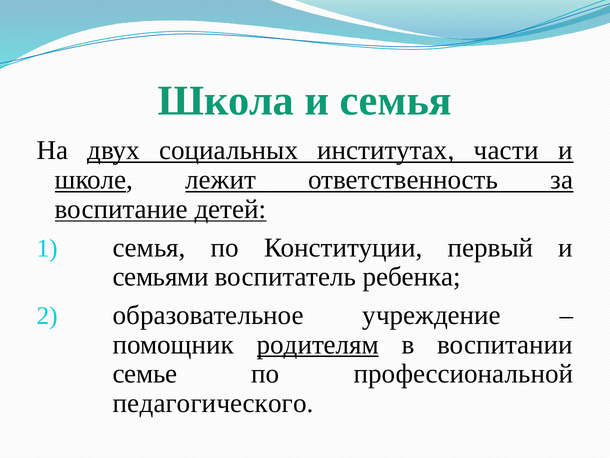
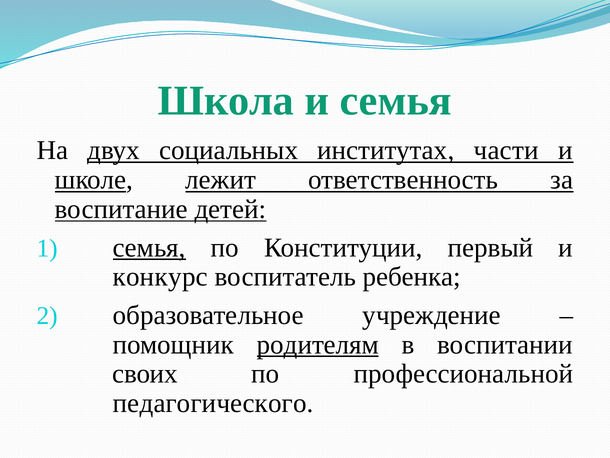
семья at (149, 247) underline: none -> present
семьями: семьями -> конкурс
семье: семье -> своих
